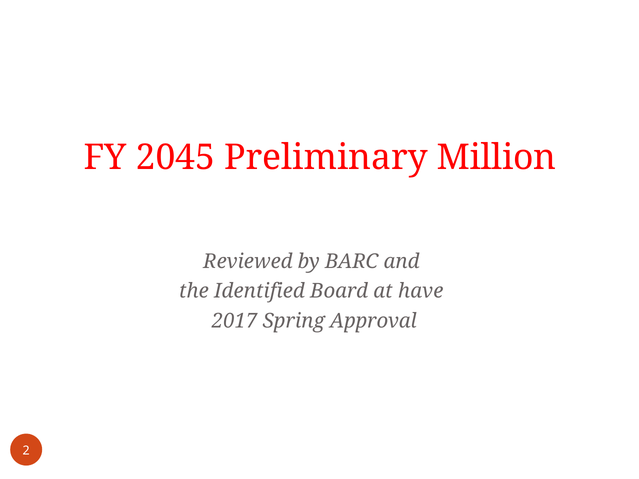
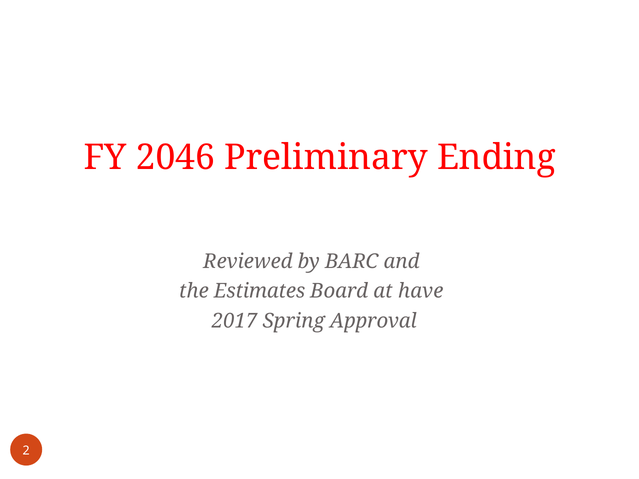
2045: 2045 -> 2046
Million: Million -> Ending
Identified: Identified -> Estimates
